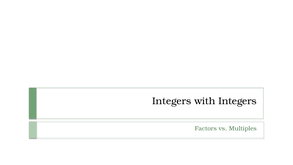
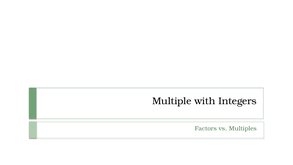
Integers at (172, 101): Integers -> Multiple
